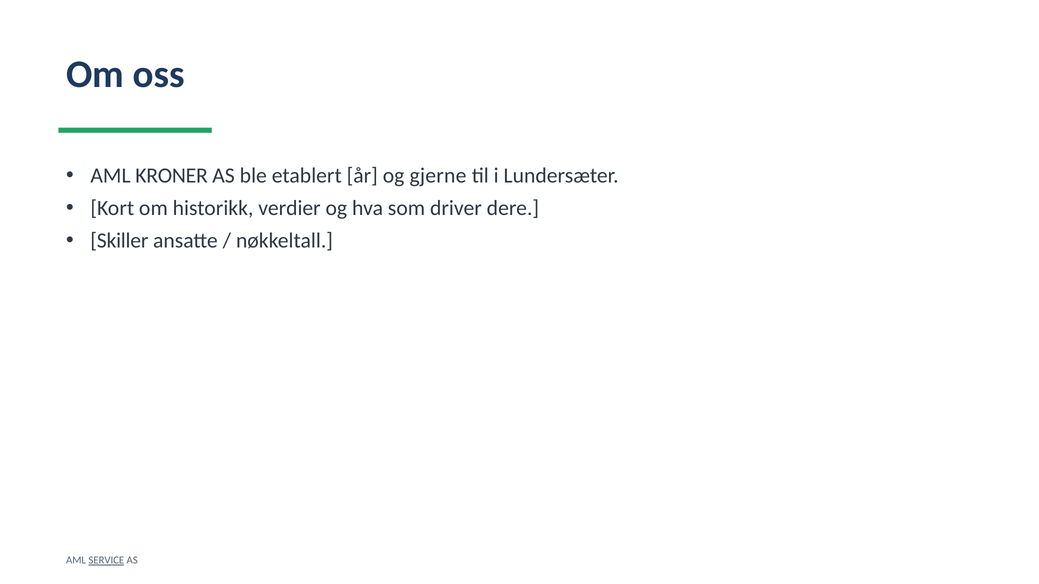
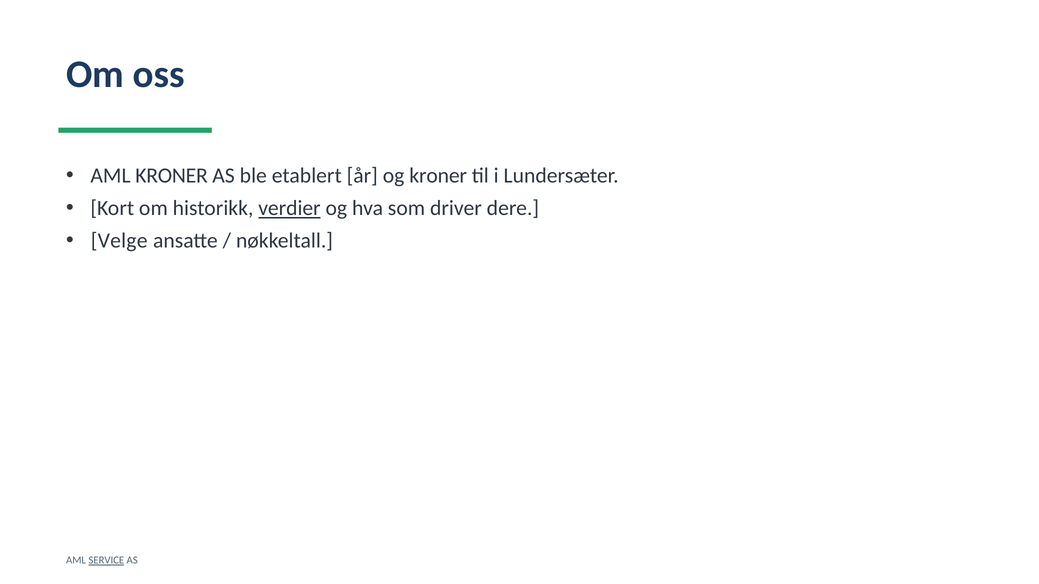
og gjerne: gjerne -> kroner
verdier underline: none -> present
Skiller: Skiller -> Velge
